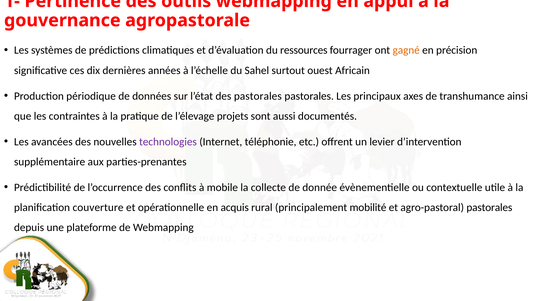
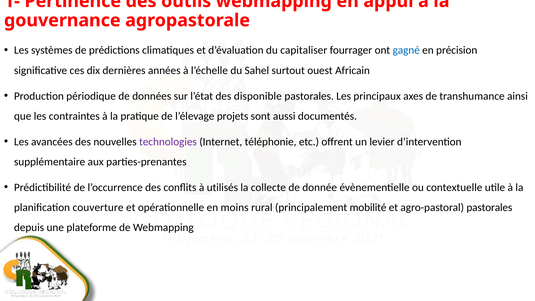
ressources: ressources -> capitaliser
gagné colour: orange -> blue
des pastorales: pastorales -> disponible
mobile: mobile -> utilisés
acquis: acquis -> moins
